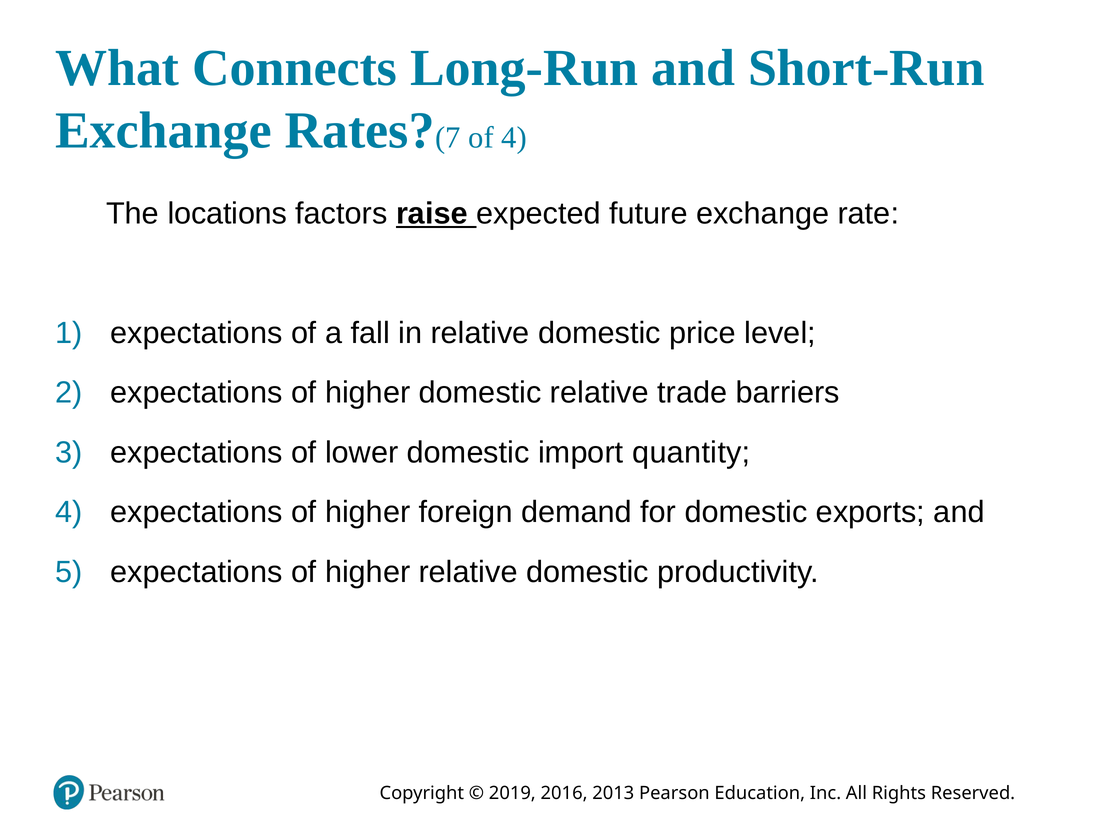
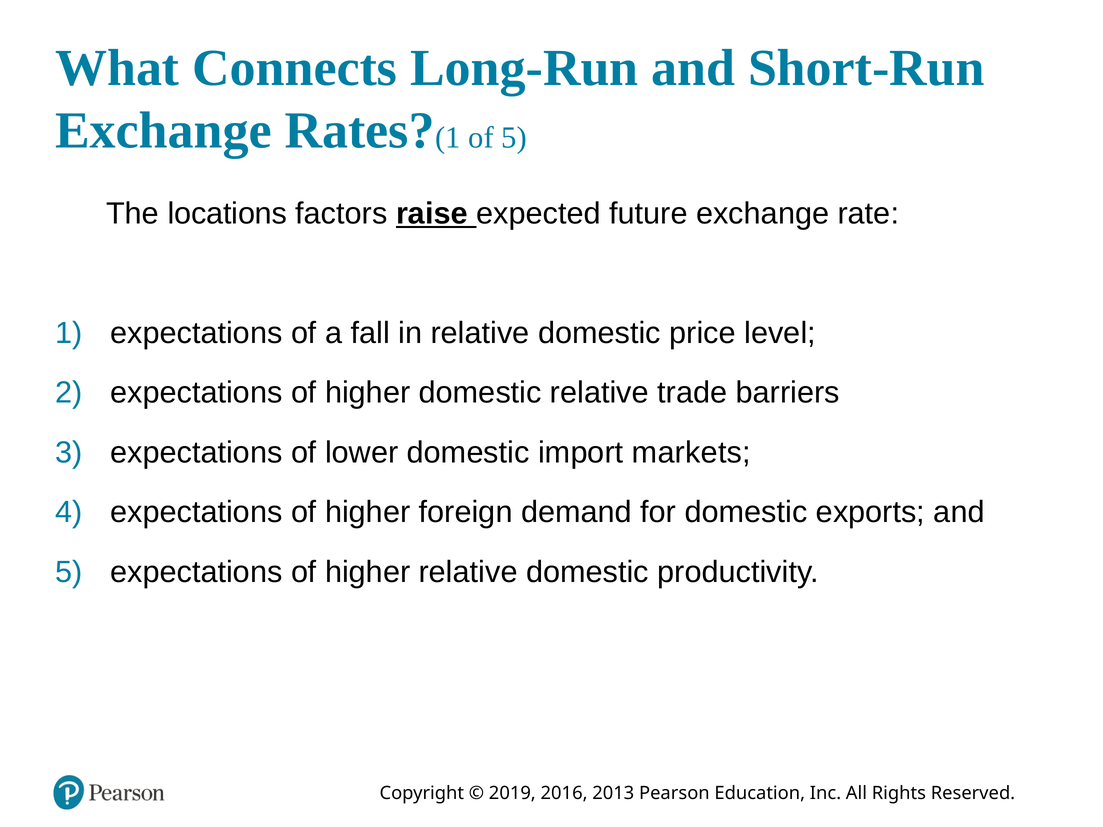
7 at (448, 138): 7 -> 1
of 4: 4 -> 5
quantity: quantity -> markets
